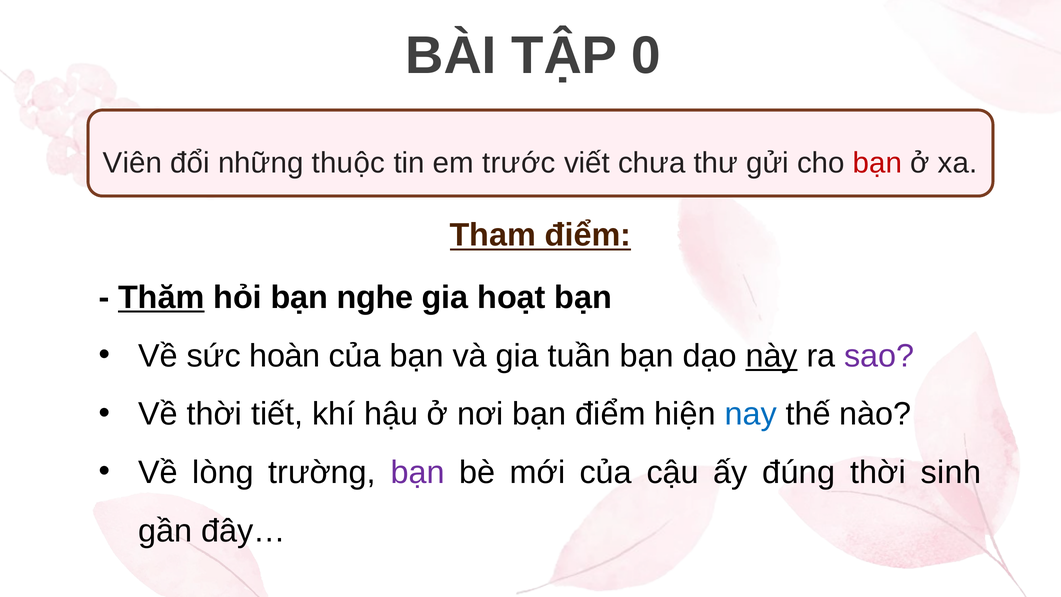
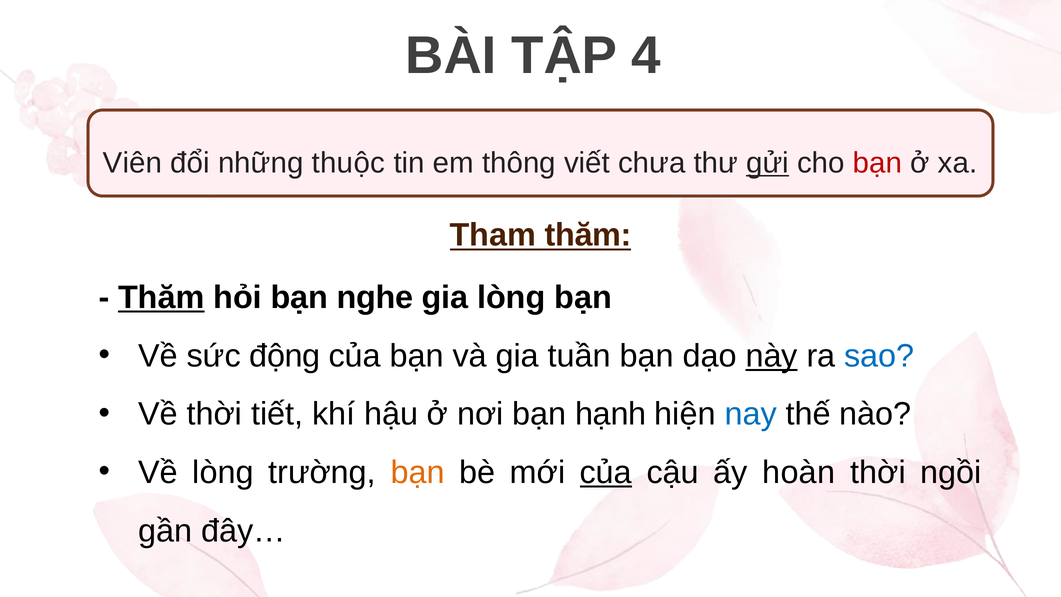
0: 0 -> 4
trước: trước -> thông
gửi underline: none -> present
Tham điểm: điểm -> thăm
gia hoạt: hoạt -> lòng
hoàn: hoàn -> động
sao colour: purple -> blue
bạn điểm: điểm -> hạnh
bạn at (418, 472) colour: purple -> orange
của at (606, 472) underline: none -> present
đúng: đúng -> hoàn
sinh: sinh -> ngồi
